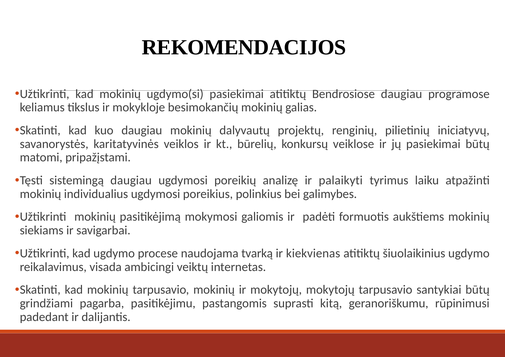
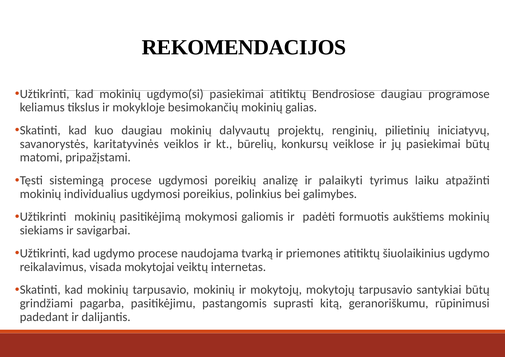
sistemingą daugiau: daugiau -> procese
kiekvienas: kiekvienas -> priemones
ambicingi: ambicingi -> mokytojai
